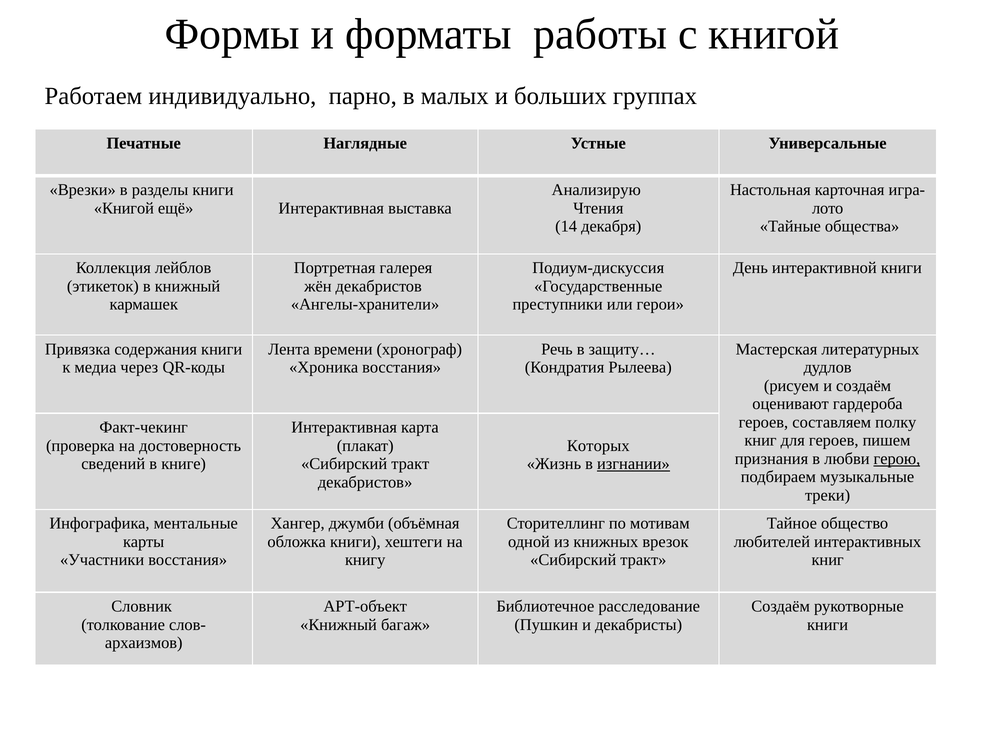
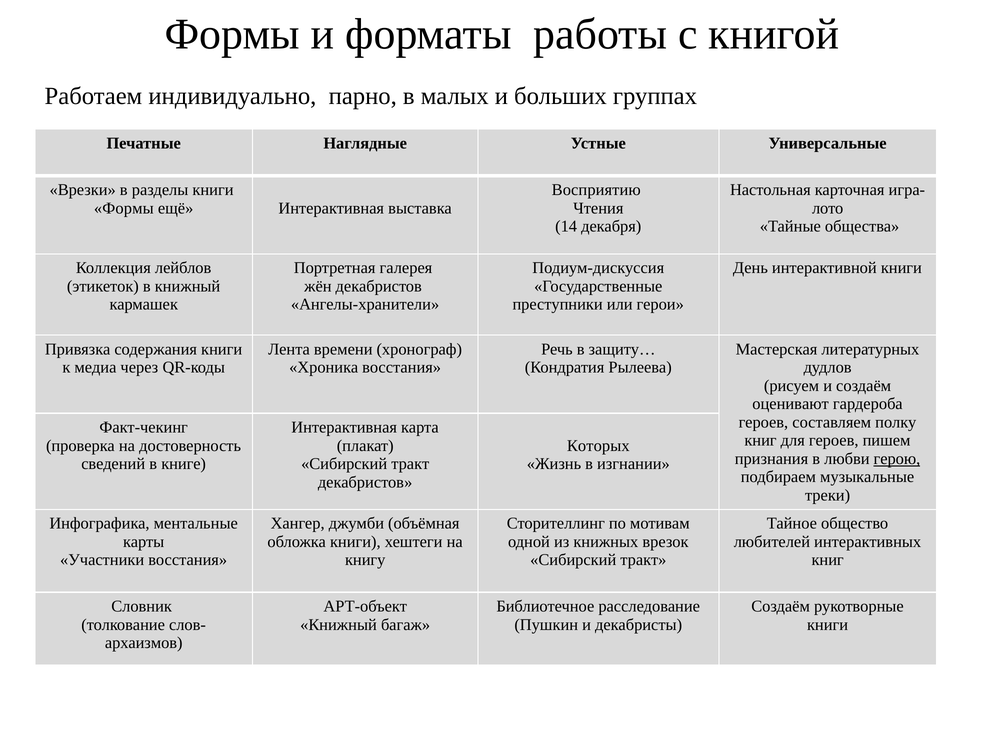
Анализирую: Анализирую -> Восприятию
Книгой at (124, 208): Книгой -> Формы
изгнании underline: present -> none
